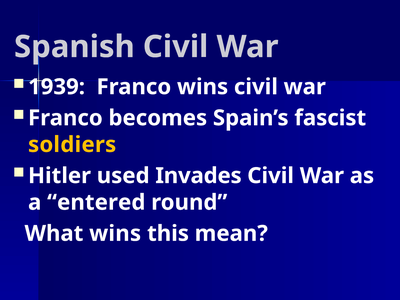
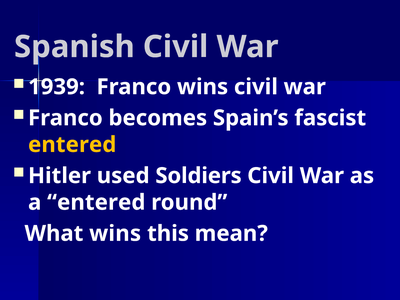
soldiers at (72, 145): soldiers -> entered
Invades: Invades -> Soldiers
